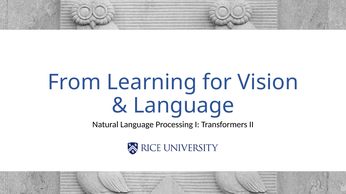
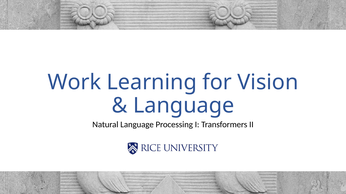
From: From -> Work
